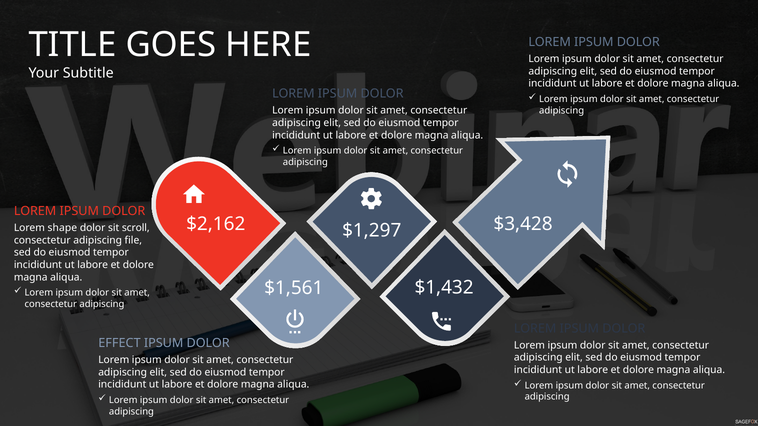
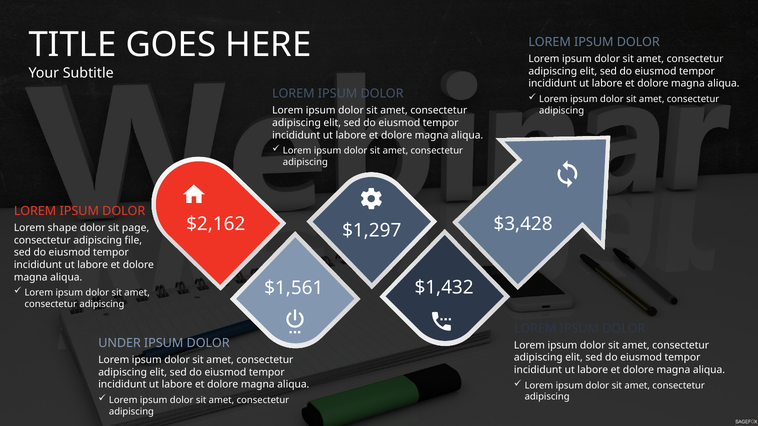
scroll: scroll -> page
EFFECT: EFFECT -> UNDER
